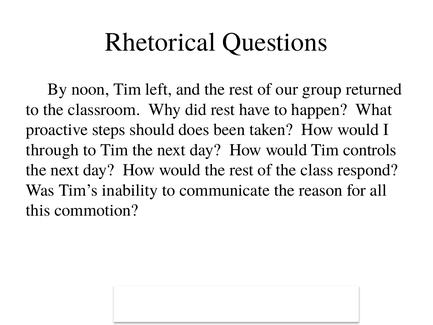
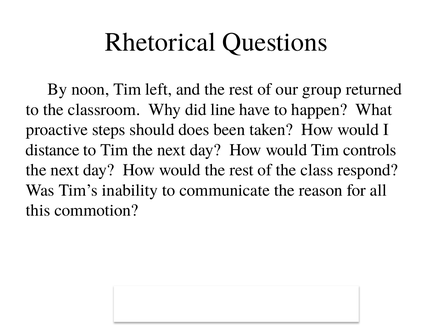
did rest: rest -> line
through: through -> distance
